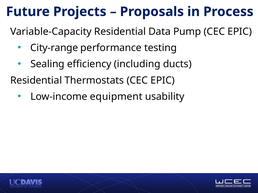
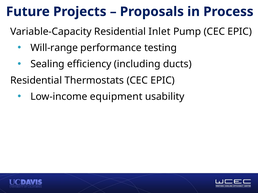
Data: Data -> Inlet
City-range: City-range -> Will-range
